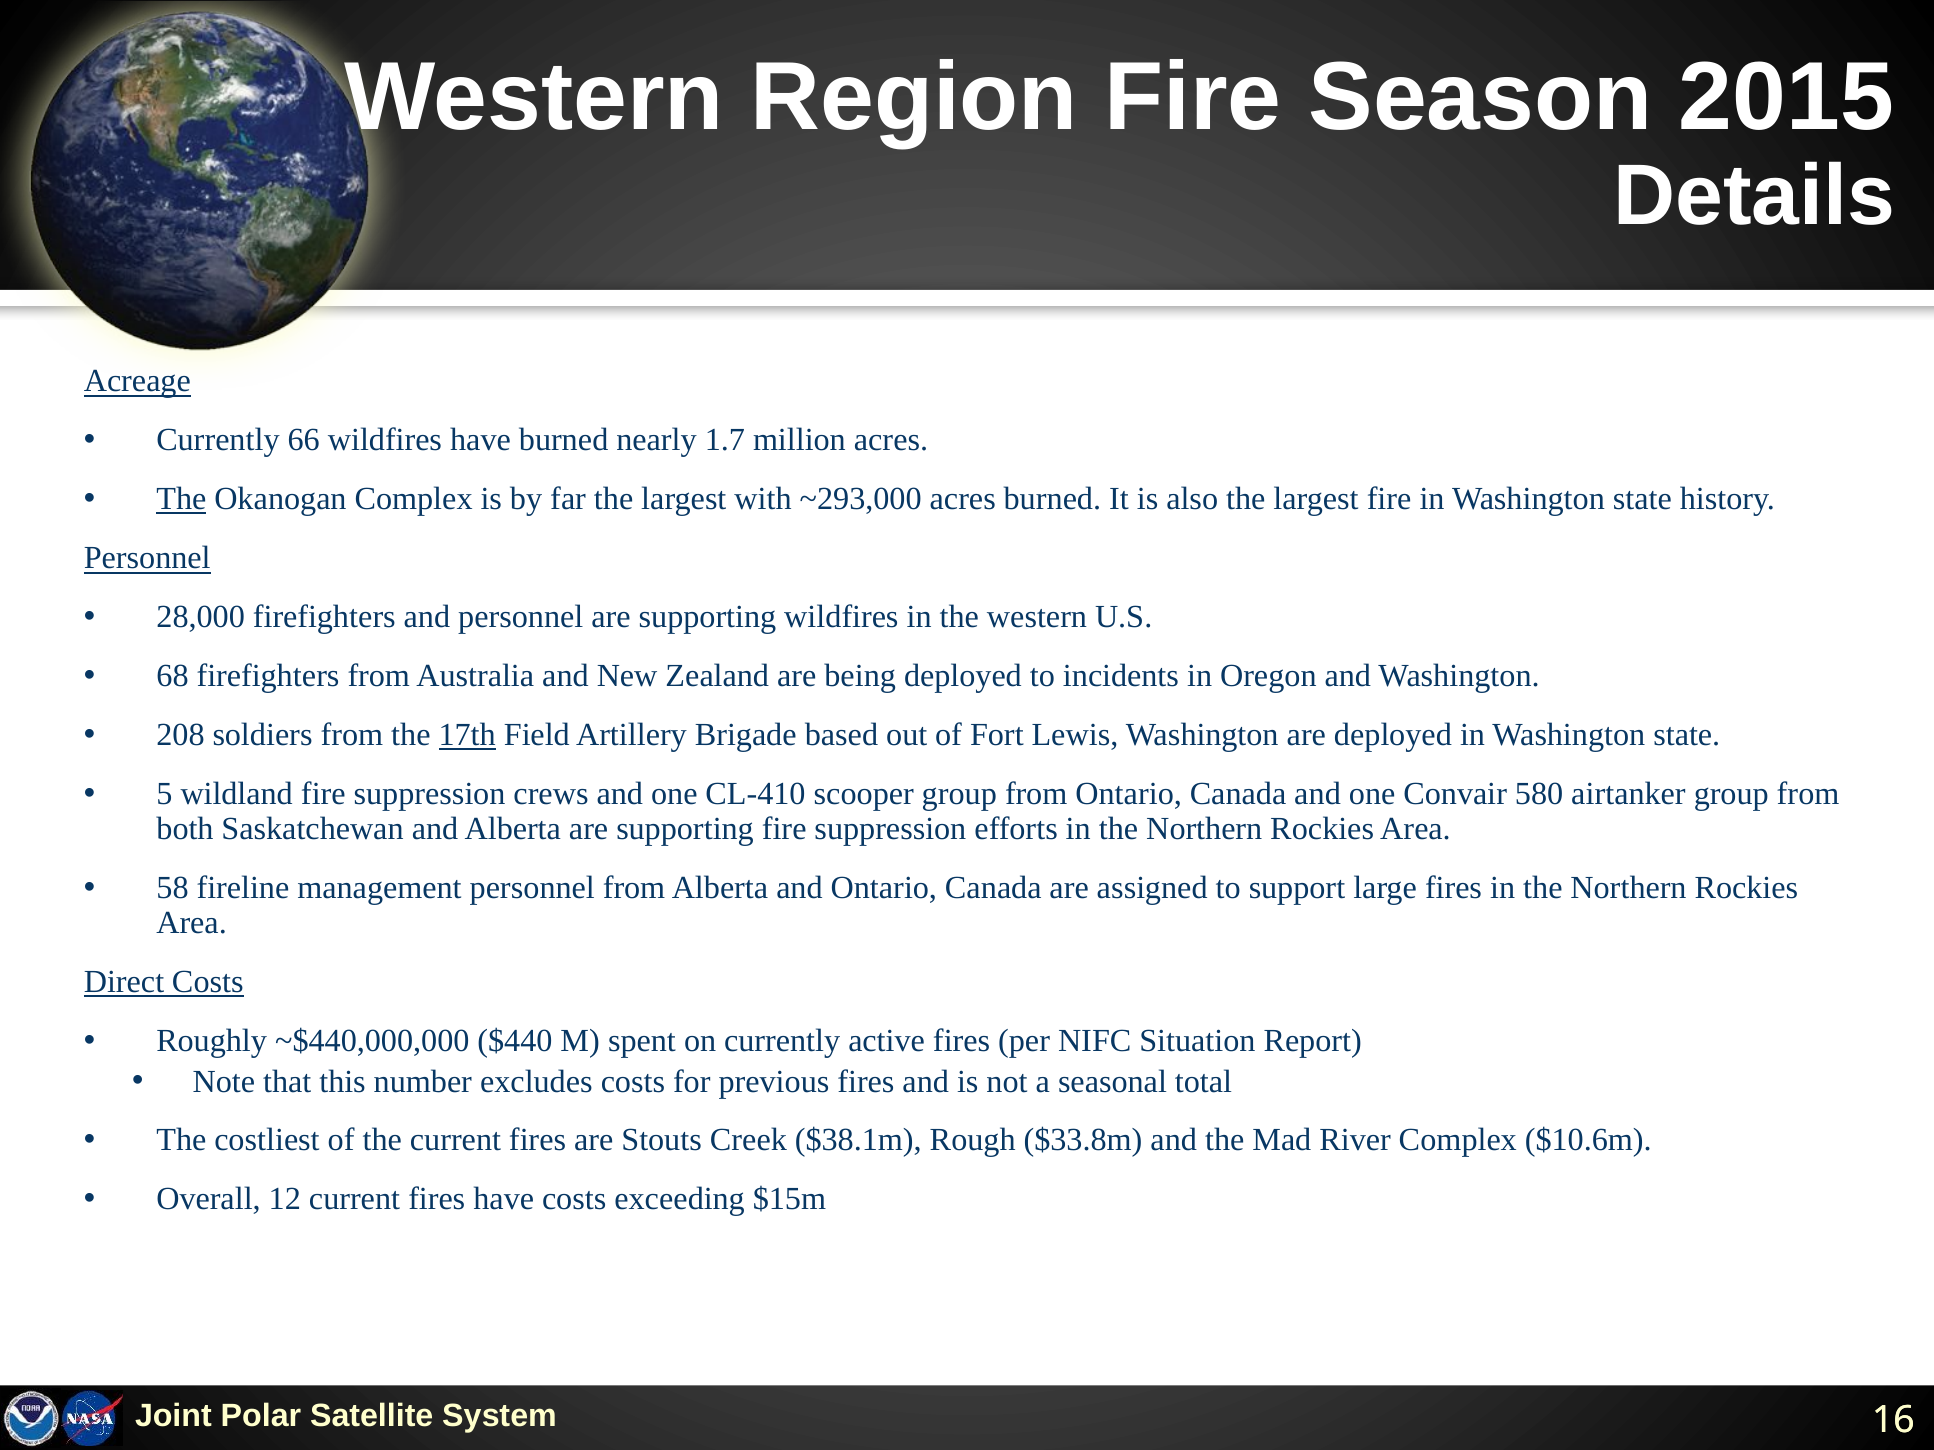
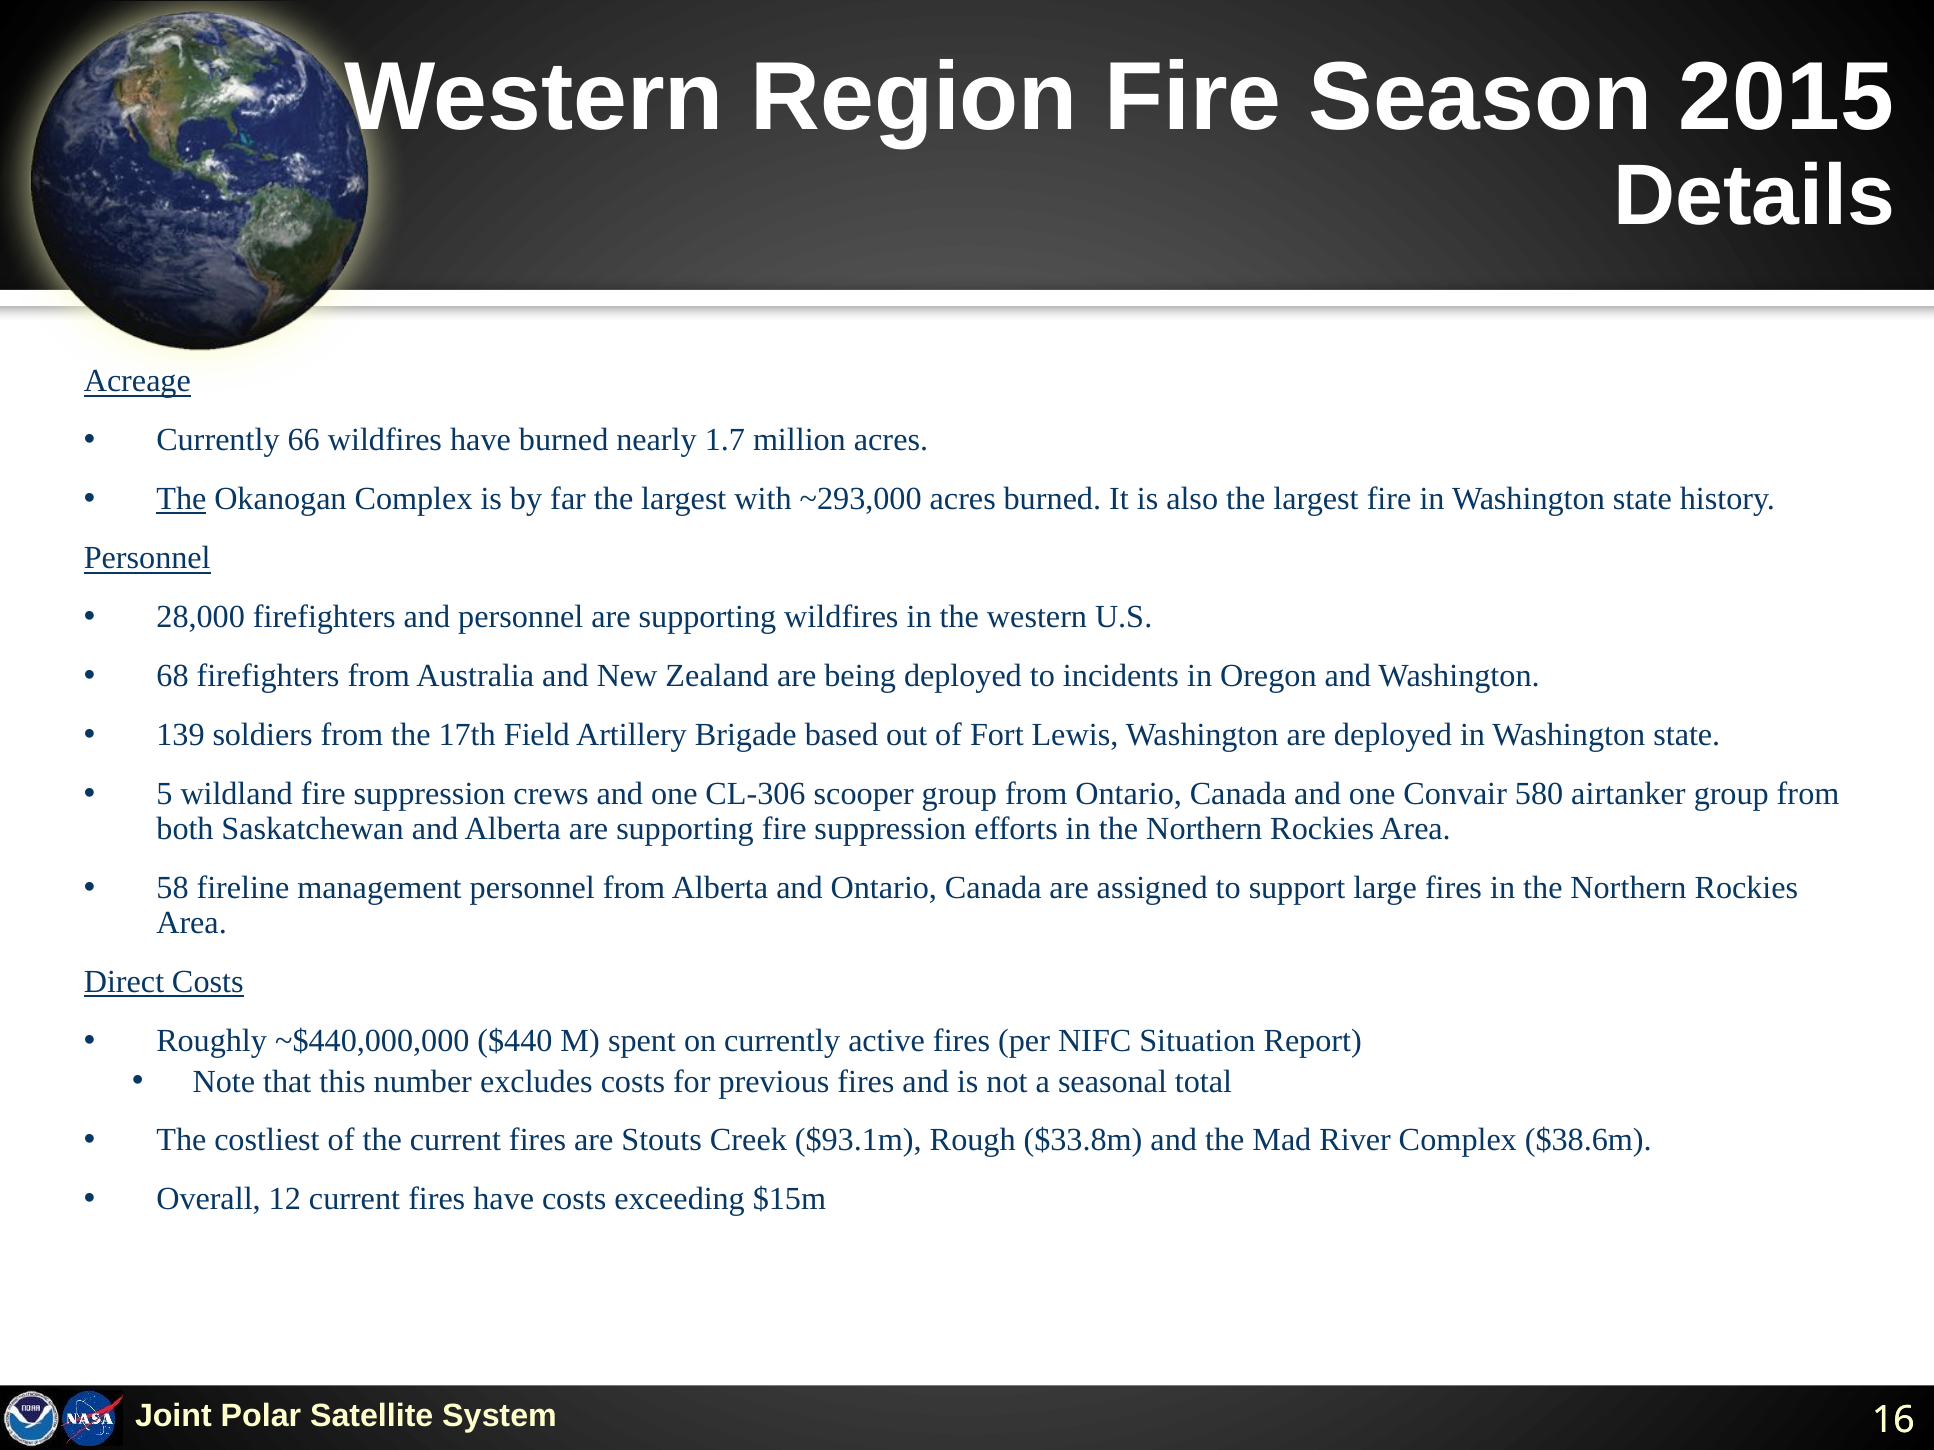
208: 208 -> 139
17th underline: present -> none
CL-410: CL-410 -> CL-306
$38.1m: $38.1m -> $93.1m
$10.6m: $10.6m -> $38.6m
